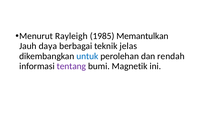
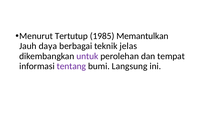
Rayleigh: Rayleigh -> Tertutup
untuk colour: blue -> purple
rendah: rendah -> tempat
Magnetik: Magnetik -> Langsung
